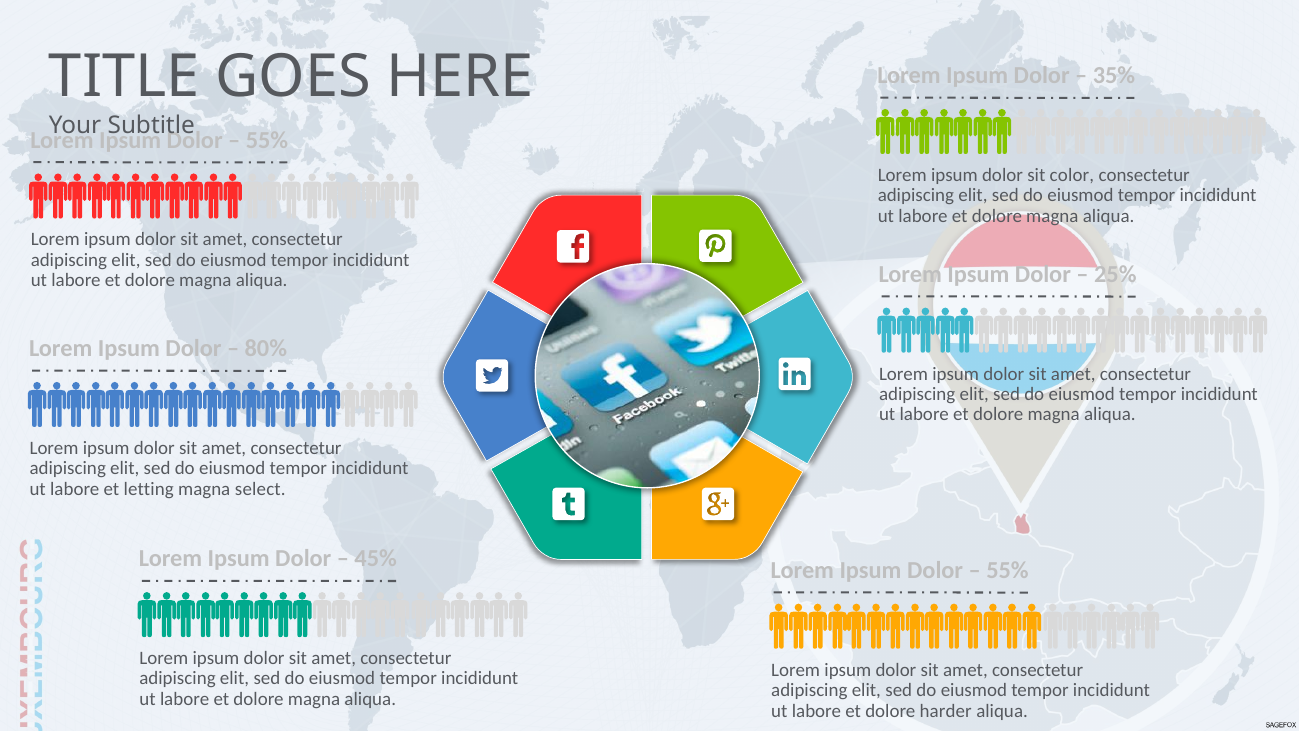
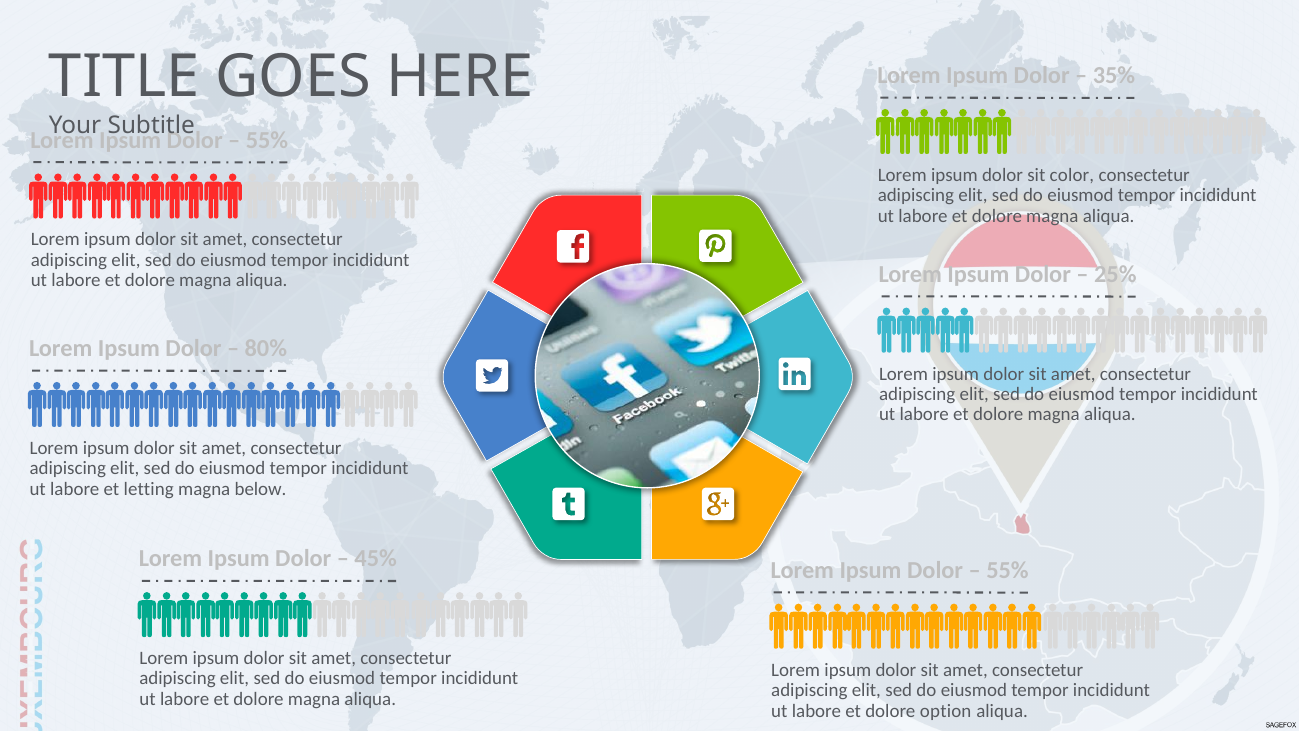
select: select -> below
harder: harder -> option
